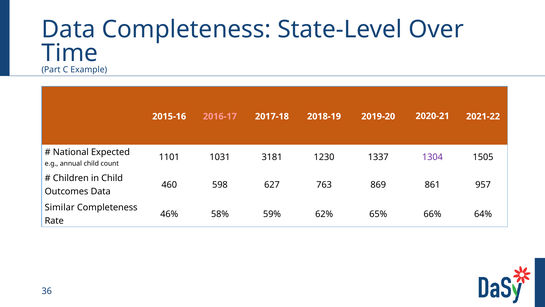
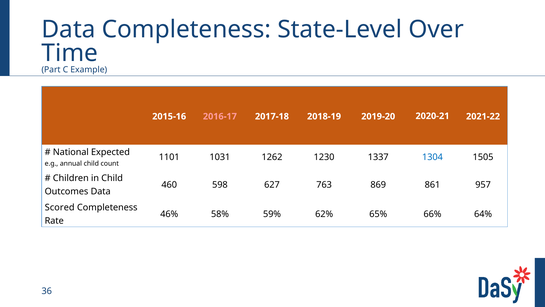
3181: 3181 -> 1262
1304 colour: purple -> blue
Similar: Similar -> Scored
